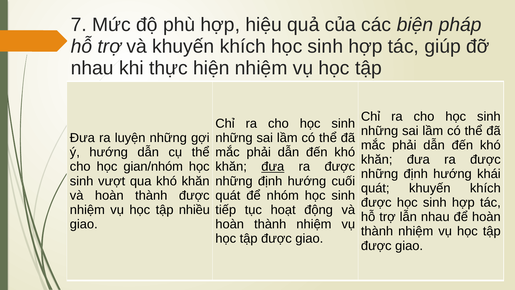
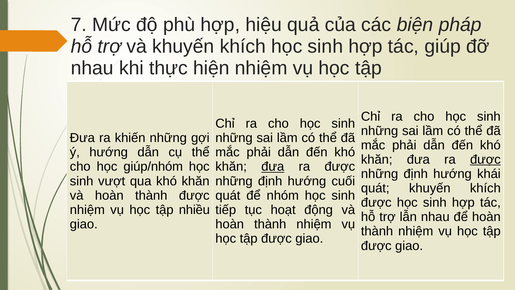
luyện: luyện -> khiến
được at (485, 159) underline: none -> present
gian/nhóm: gian/nhóm -> giúp/nhóm
